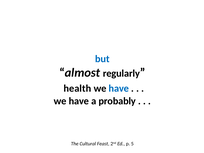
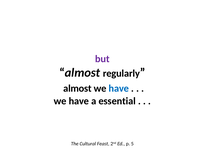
but colour: blue -> purple
health at (77, 88): health -> almost
probably: probably -> essential
